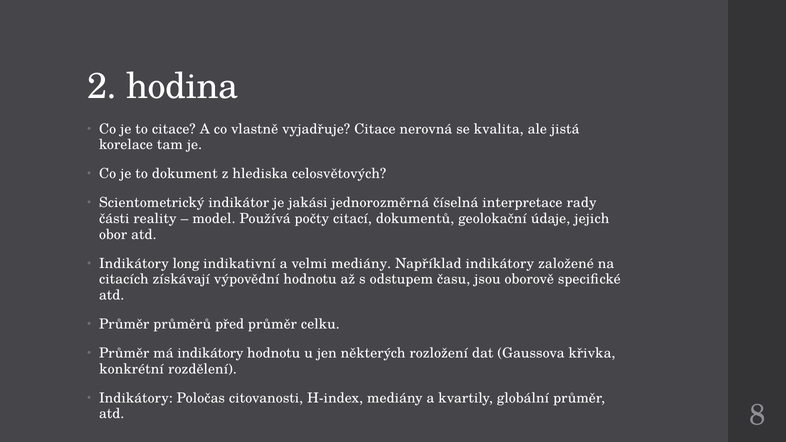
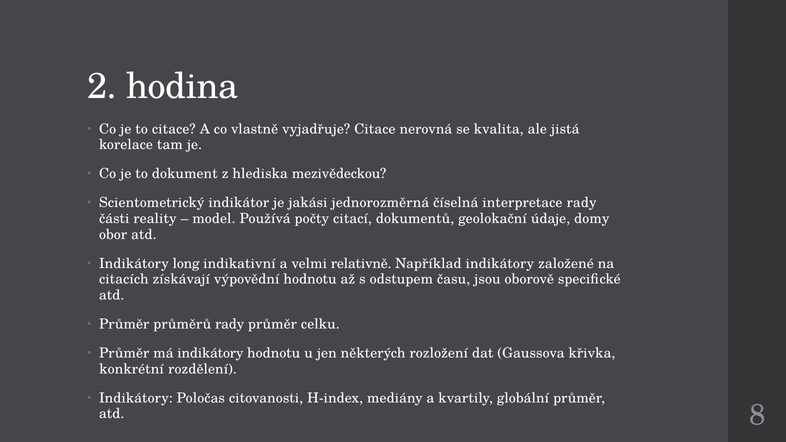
celosvětových: celosvětových -> mezivědeckou
jejich: jejich -> domy
velmi mediány: mediány -> relativně
průměrů před: před -> rady
